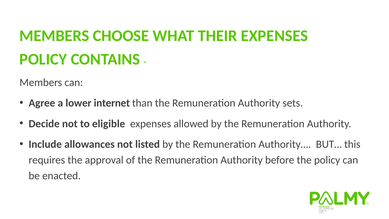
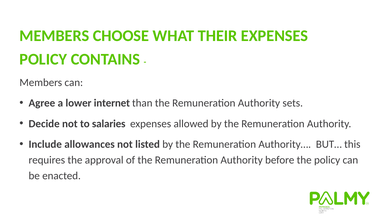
eligible: eligible -> salaries
